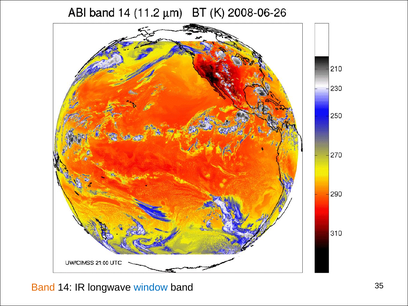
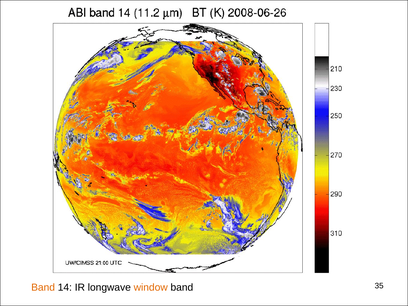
window colour: blue -> orange
